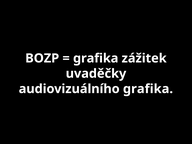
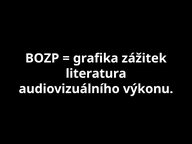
uvaděčky: uvaděčky -> literatura
audiovizuálního grafika: grafika -> výkonu
